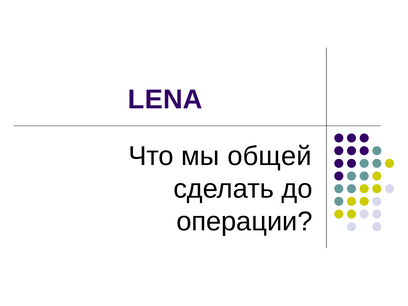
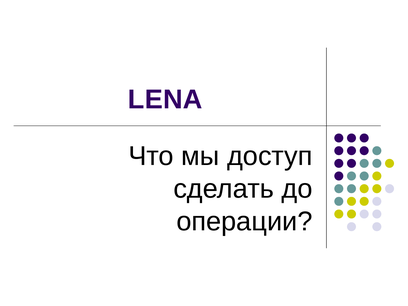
общей: общей -> доступ
